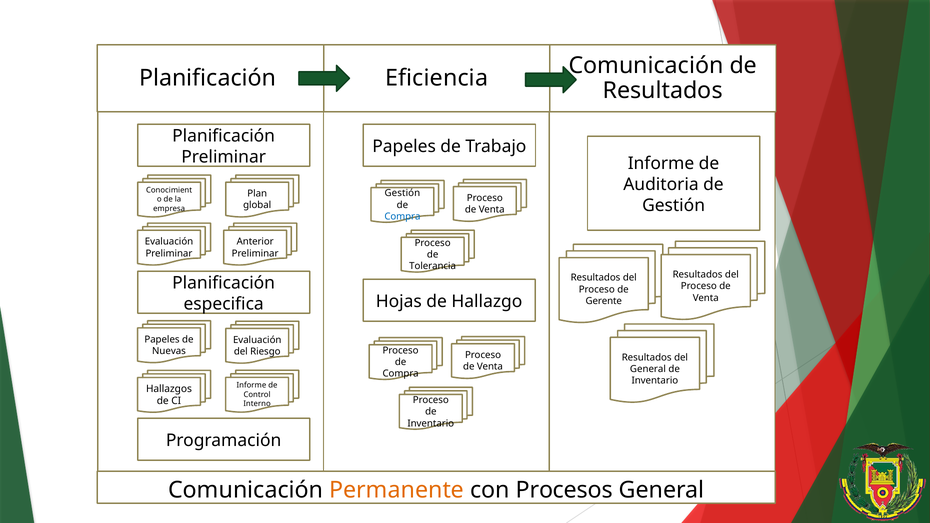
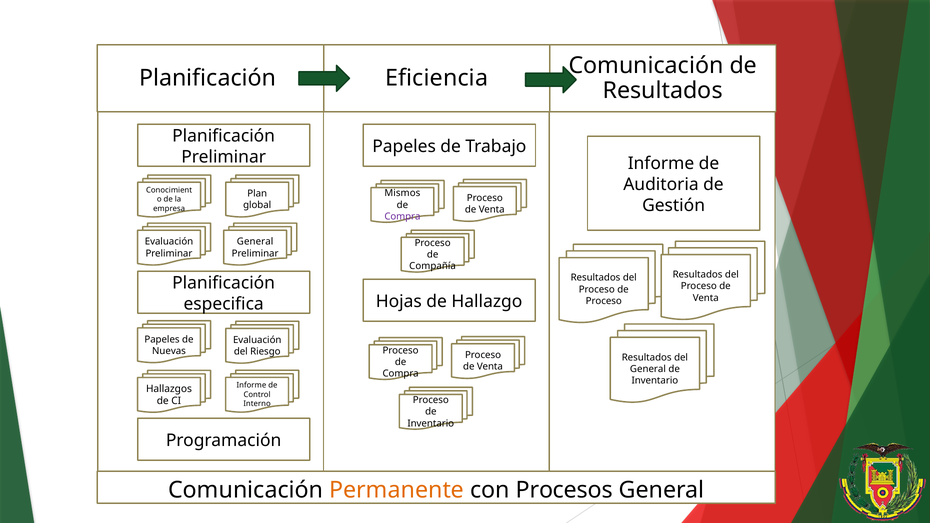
Gestión at (402, 193): Gestión -> Mismos
Compra at (402, 217) colour: blue -> purple
Anterior at (255, 242): Anterior -> General
Tolerancia: Tolerancia -> Compañía
Gerente at (604, 301): Gerente -> Proceso
